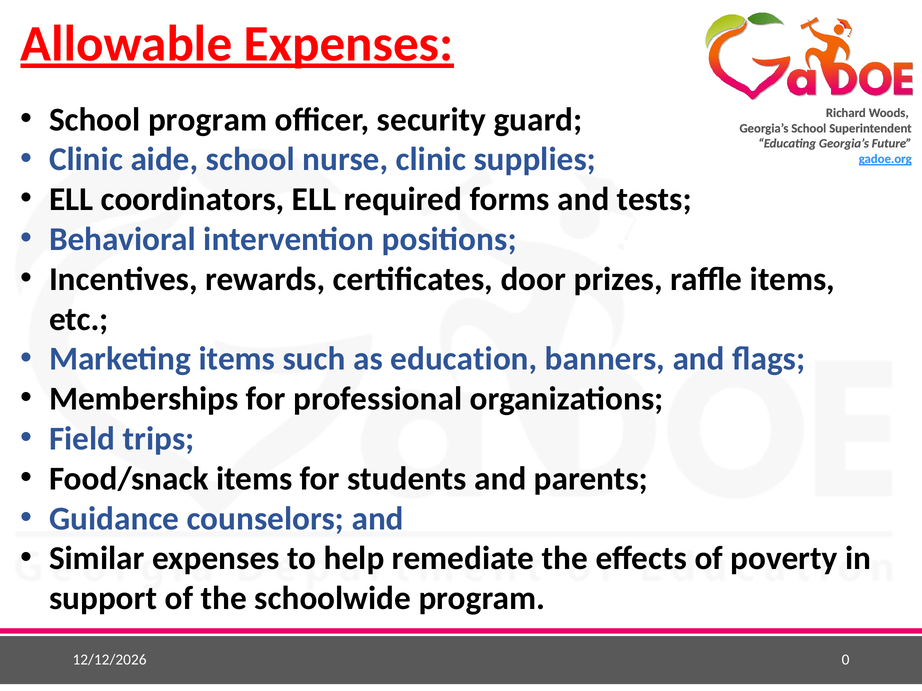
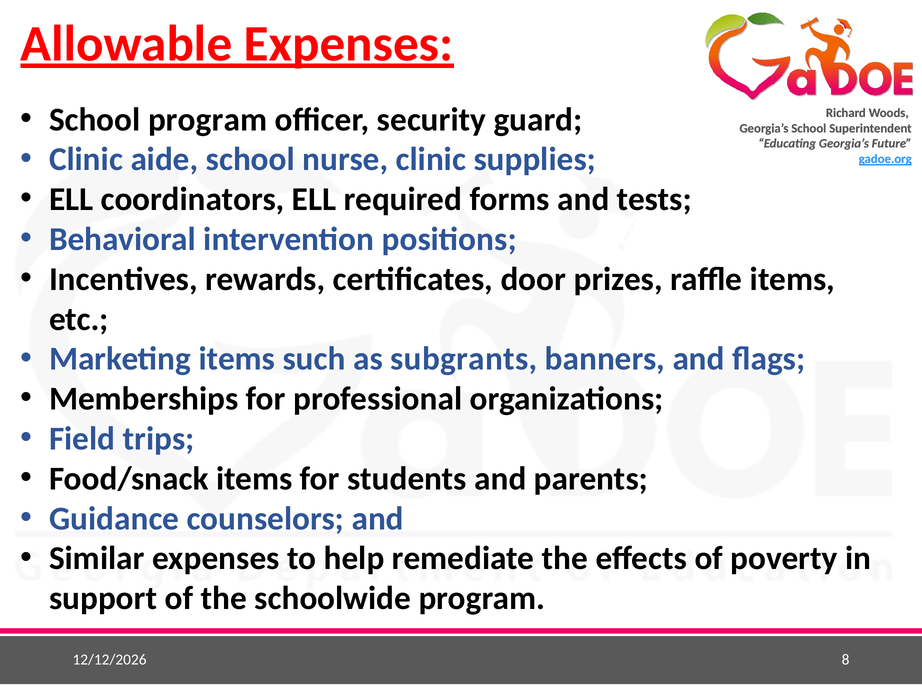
education: education -> subgrants
0: 0 -> 8
